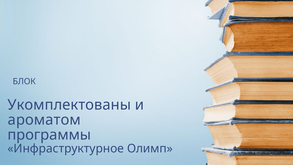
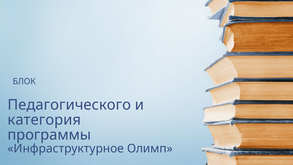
Укомплектованы: Укомплектованы -> Педагогического
ароматом: ароматом -> категория
